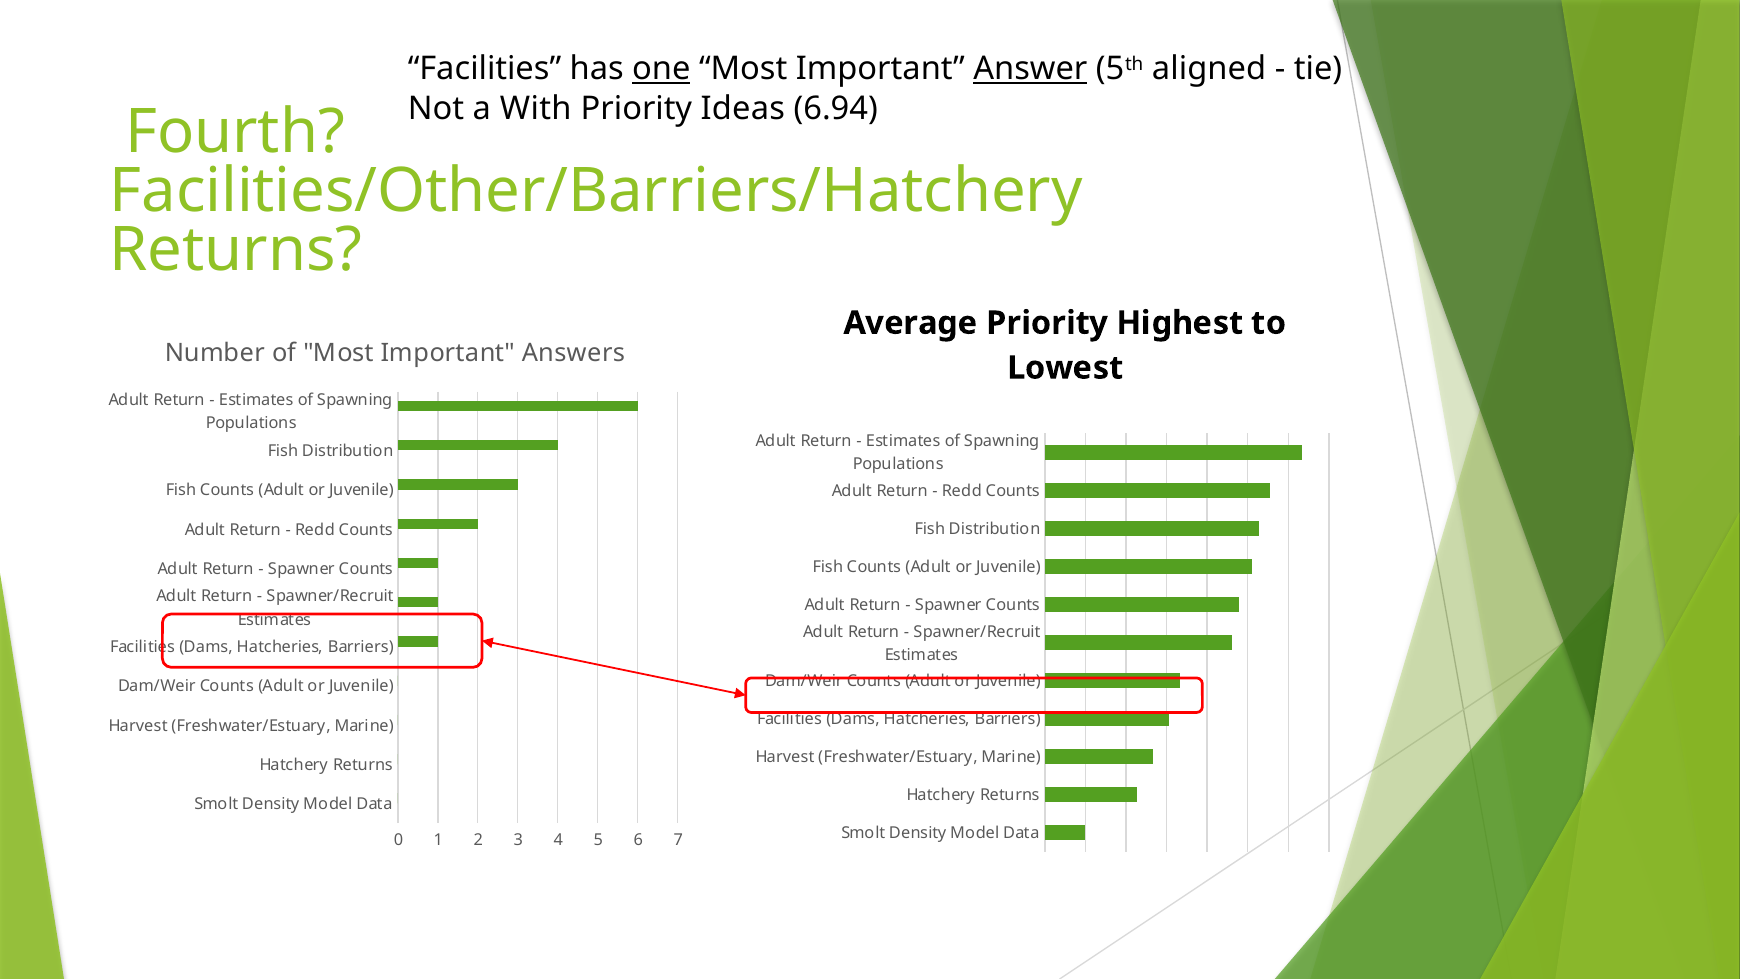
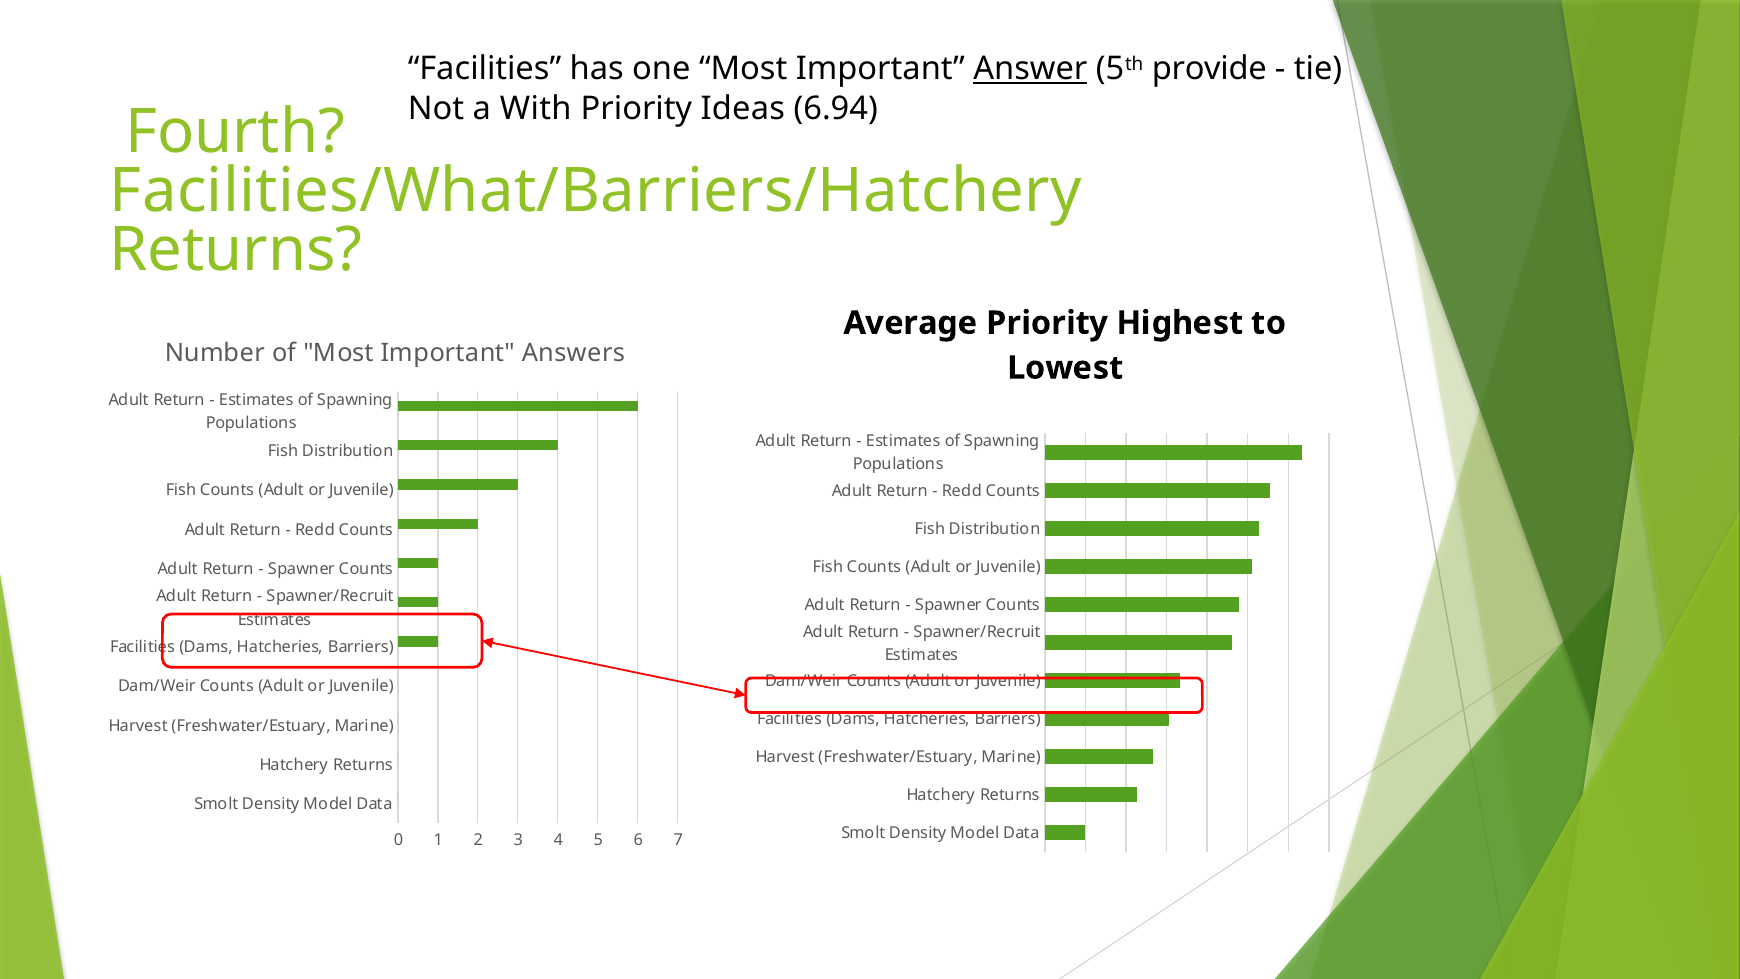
one underline: present -> none
aligned: aligned -> provide
Facilities/Other/Barriers/Hatchery: Facilities/Other/Barriers/Hatchery -> Facilities/What/Barriers/Hatchery
